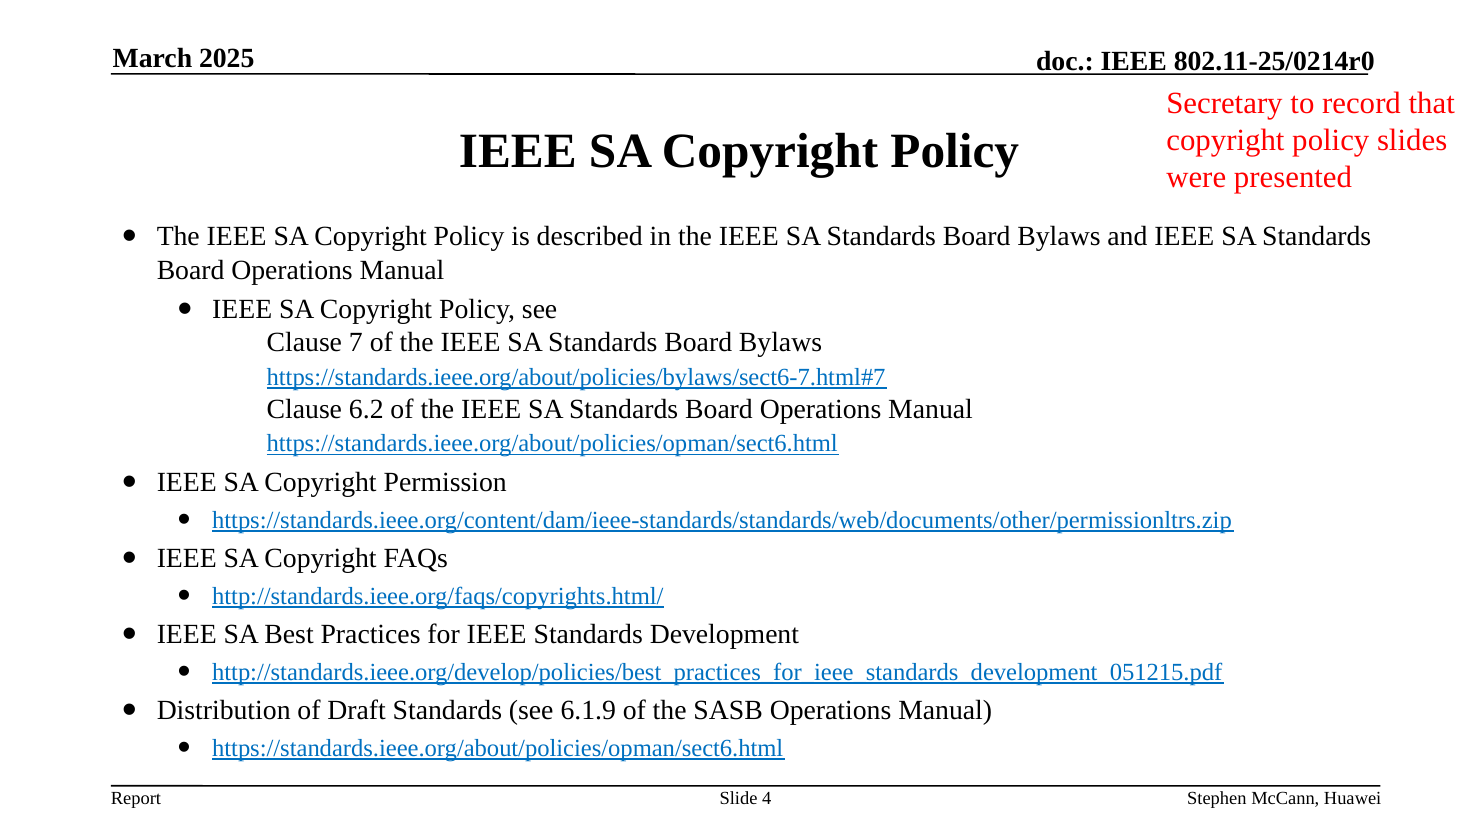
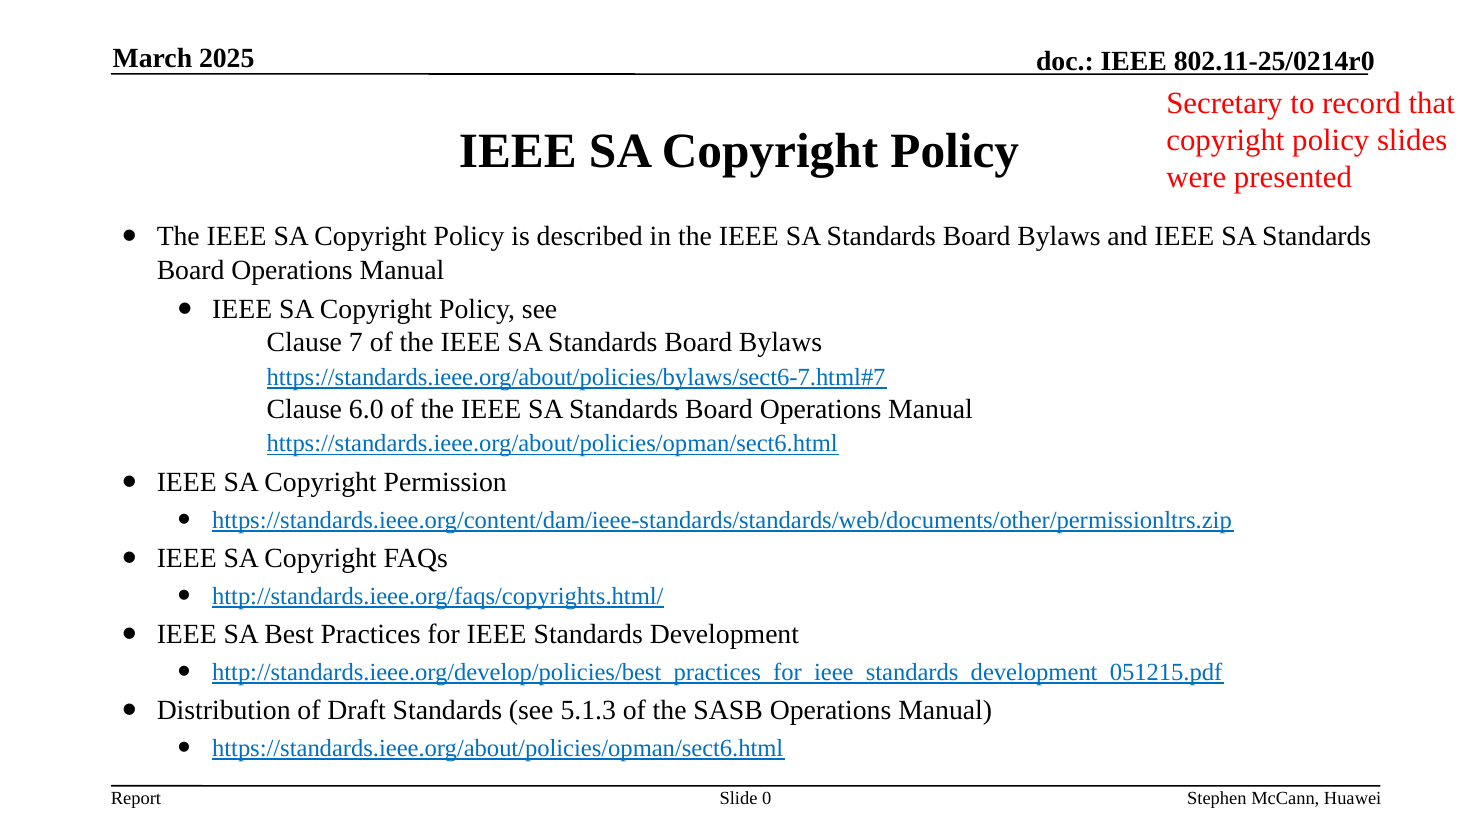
6.2: 6.2 -> 6.0
6.1.9: 6.1.9 -> 5.1.3
4: 4 -> 0
